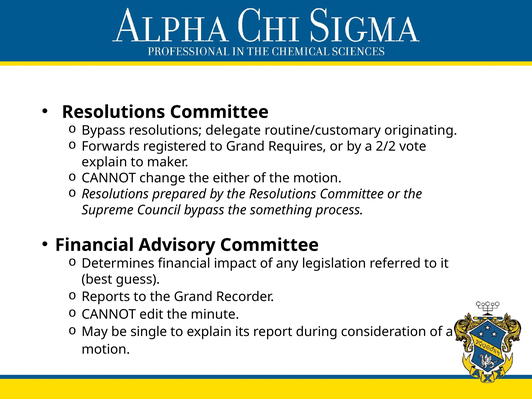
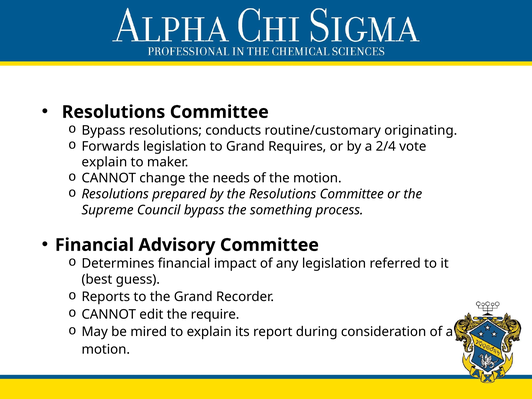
delegate: delegate -> conducts
Forwards registered: registered -> legislation
2/2: 2/2 -> 2/4
either: either -> needs
minute: minute -> require
single: single -> mired
